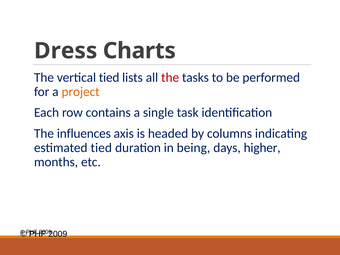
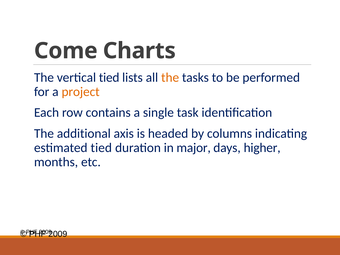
Dress: Dress -> Come
the at (170, 77) colour: red -> orange
influences: influences -> additional
being: being -> major
